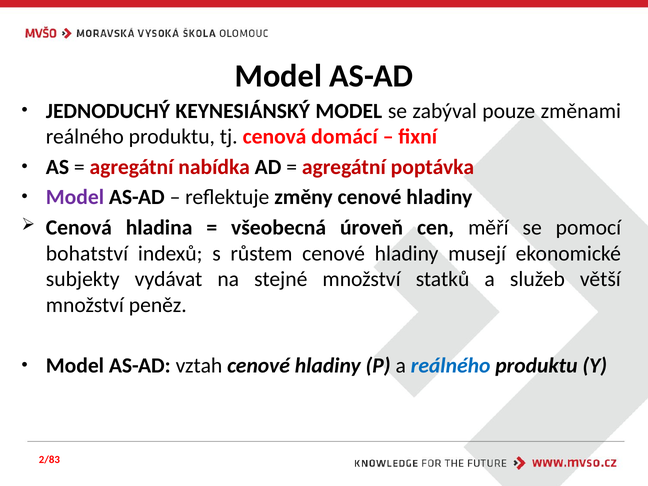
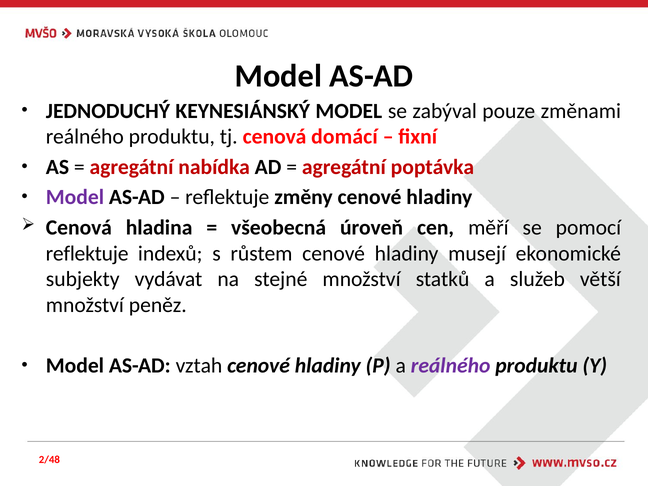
bohatství at (87, 253): bohatství -> reflektuje
reálného at (451, 366) colour: blue -> purple
2/83: 2/83 -> 2/48
